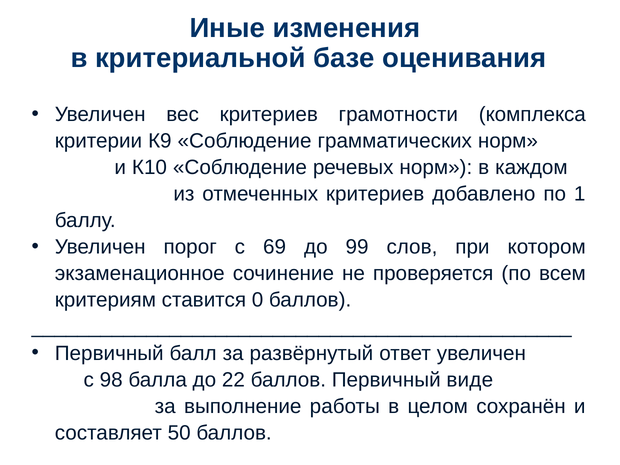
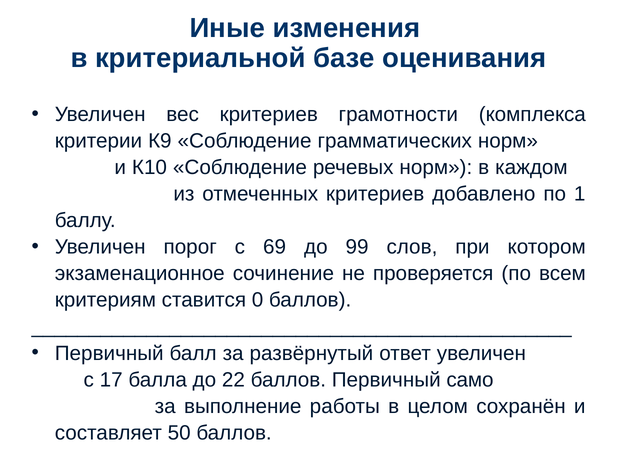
98: 98 -> 17
виде: виде -> само
